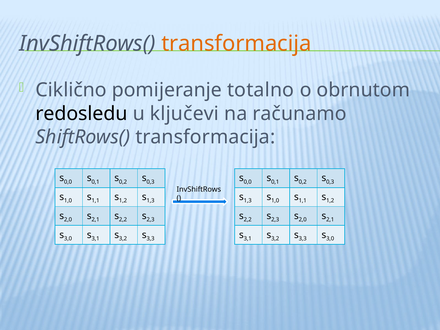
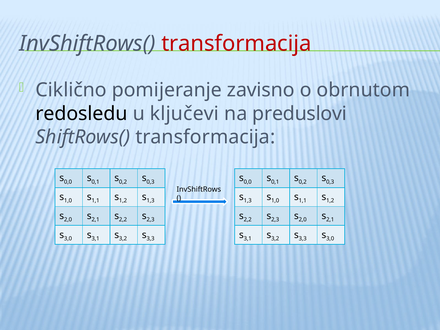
transformacija at (236, 44) colour: orange -> red
totalno: totalno -> zavisno
računamo: računamo -> preduslovi
